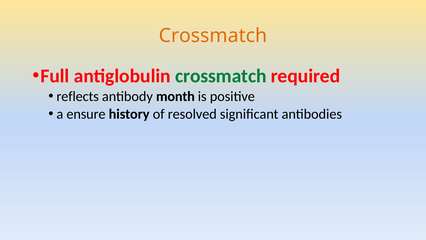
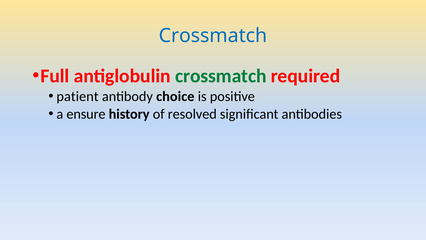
Crossmatch at (213, 36) colour: orange -> blue
reflects: reflects -> patient
month: month -> choice
